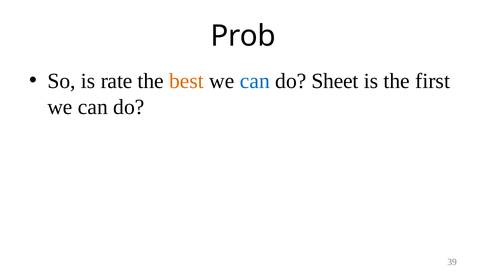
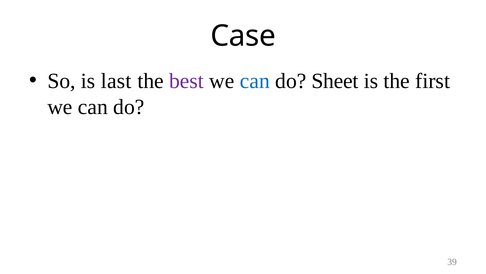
Prob: Prob -> Case
rate: rate -> last
best colour: orange -> purple
